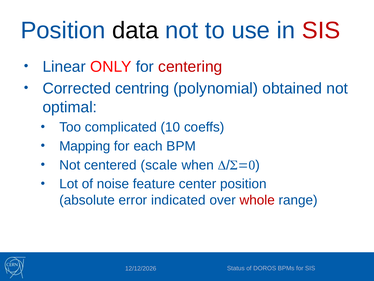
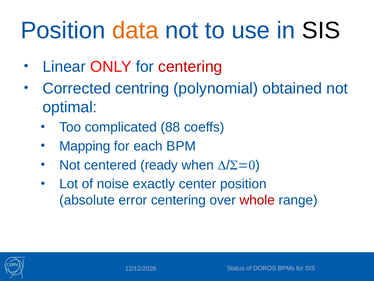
data colour: black -> orange
SIS at (321, 30) colour: red -> black
10: 10 -> 88
scale: scale -> ready
feature: feature -> exactly
error indicated: indicated -> centering
